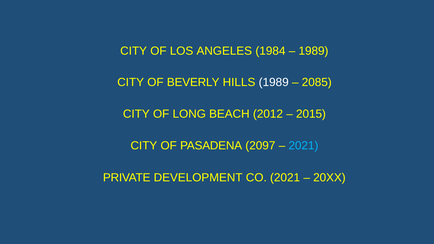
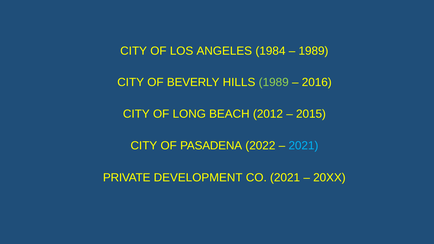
1989 at (274, 82) colour: white -> light green
2085: 2085 -> 2016
2097: 2097 -> 2022
